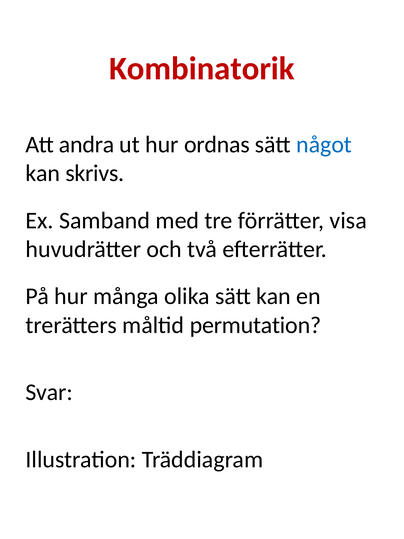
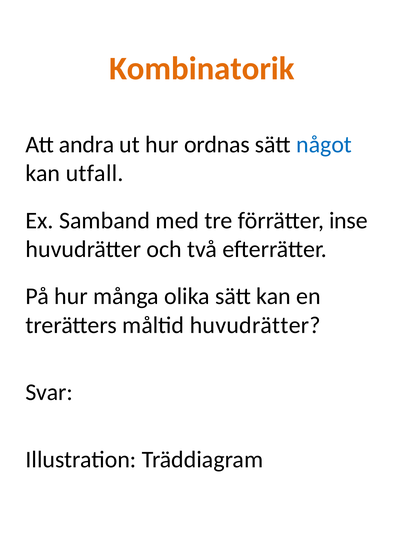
Kombinatorik colour: red -> orange
skrivs: skrivs -> utfall
visa: visa -> inse
måltid permutation: permutation -> huvudrätter
